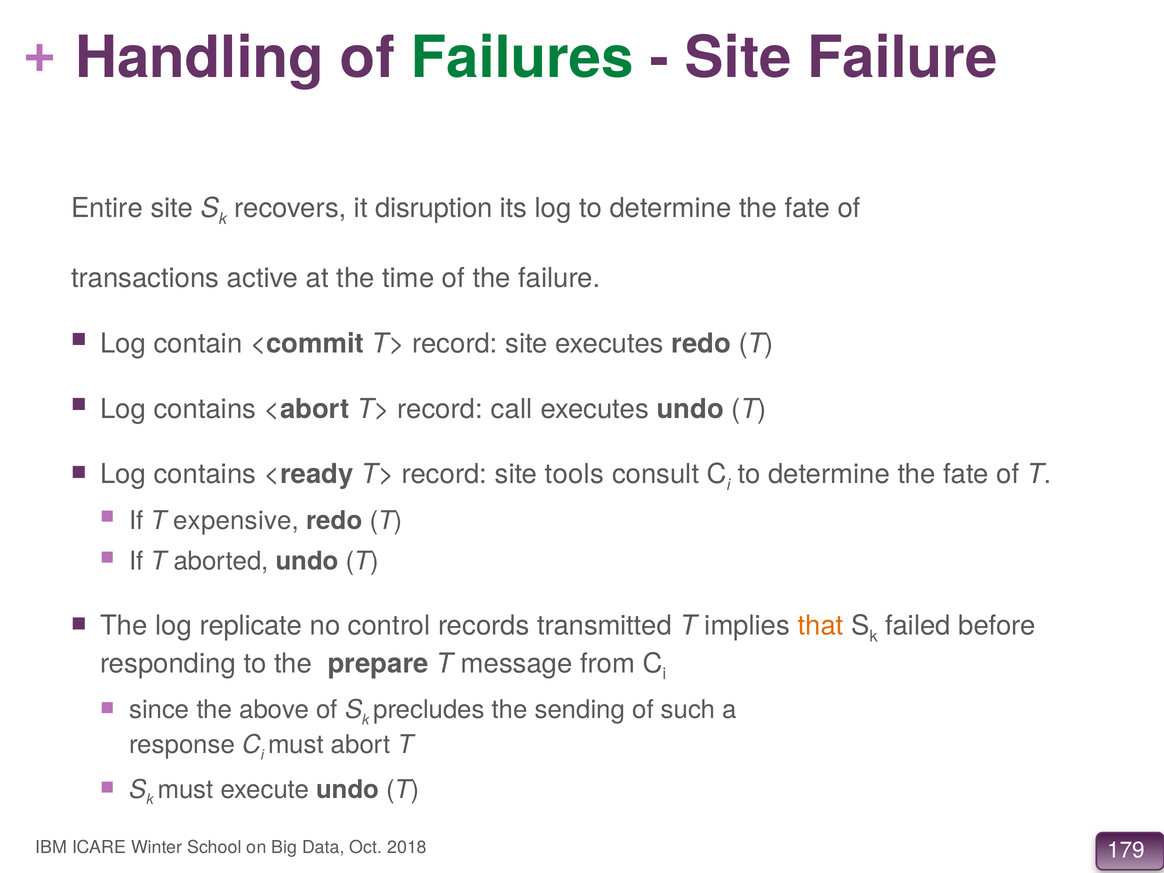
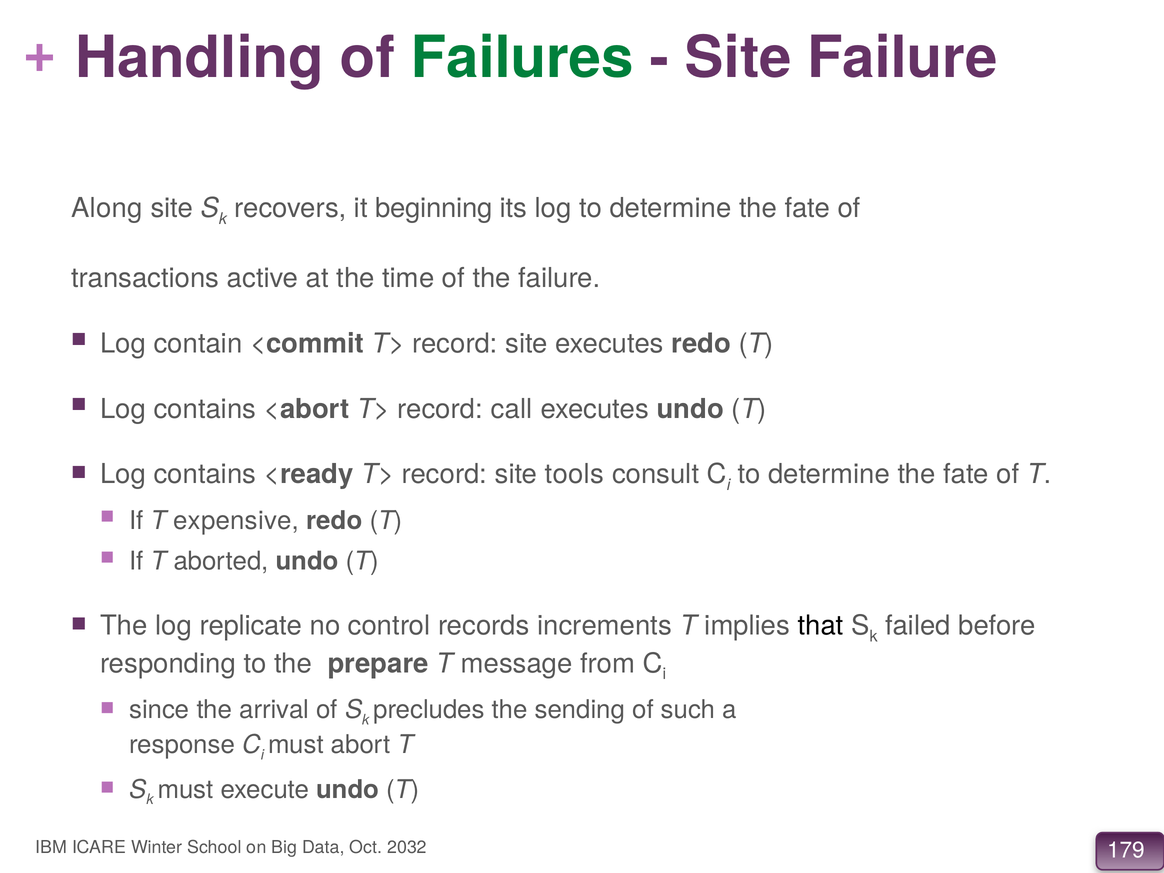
Entire: Entire -> Along
disruption: disruption -> beginning
transmitted: transmitted -> increments
that colour: orange -> black
above: above -> arrival
2018: 2018 -> 2032
